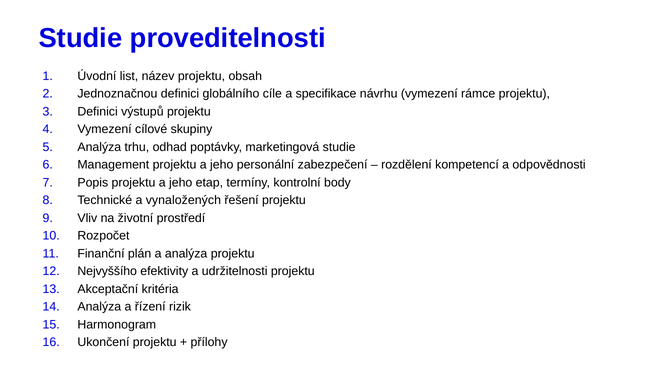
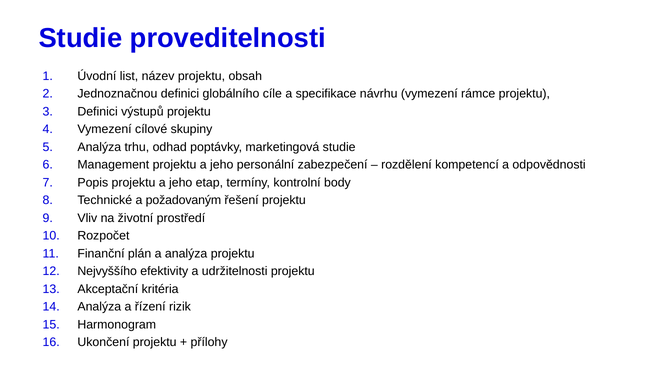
vynaložených: vynaložených -> požadovaným
